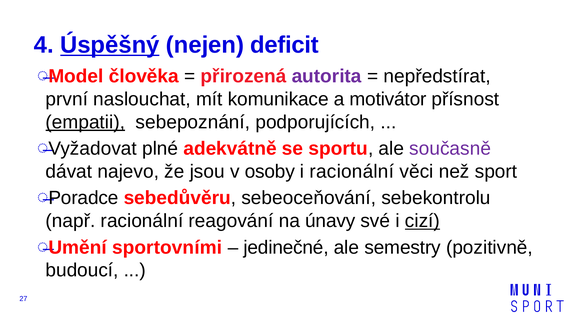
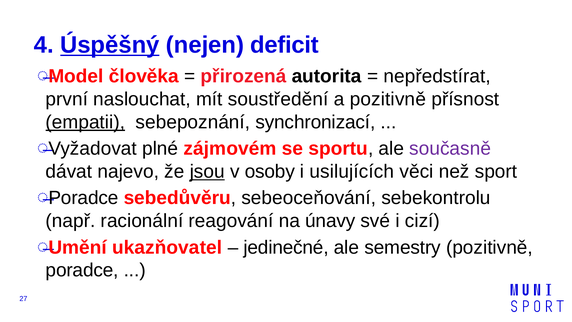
autorita colour: purple -> black
komunikace: komunikace -> soustředění
a motivátor: motivátor -> pozitivně
podporujících: podporujících -> synchronizací
adekvátně: adekvátně -> zájmovém
jsou underline: none -> present
i racionální: racionální -> usilujících
cizí underline: present -> none
sportovními: sportovními -> ukazňovatel
budoucí at (82, 270): budoucí -> poradce
